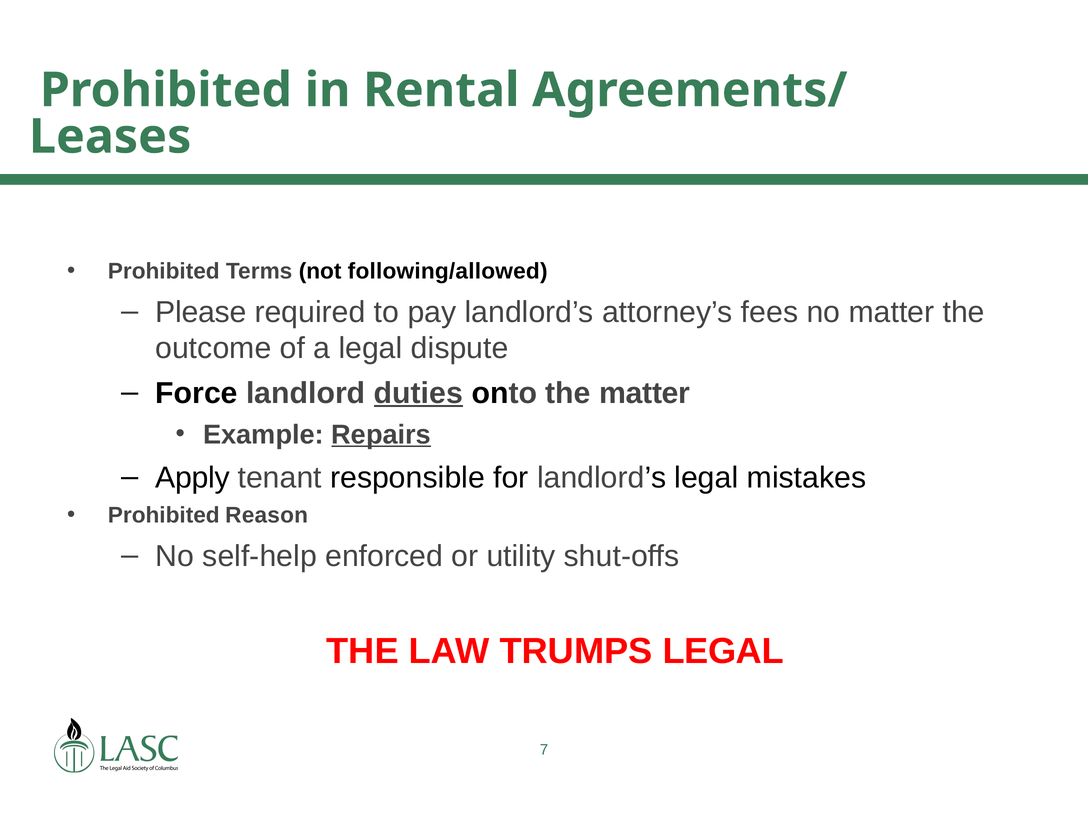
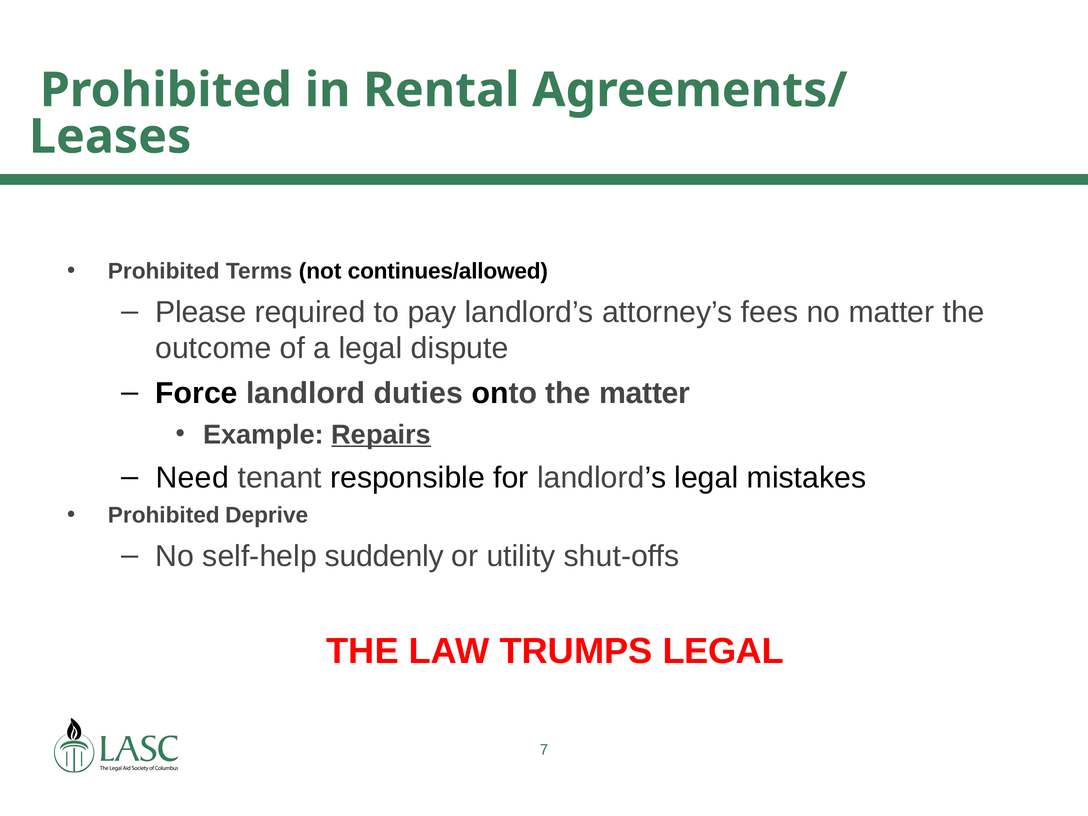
following/allowed: following/allowed -> continues/allowed
duties underline: present -> none
Apply: Apply -> Need
Reason: Reason -> Deprive
enforced: enforced -> suddenly
